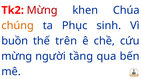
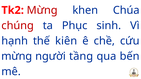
chúng colour: orange -> red
buồn: buồn -> hạnh
trên: trên -> kiên
